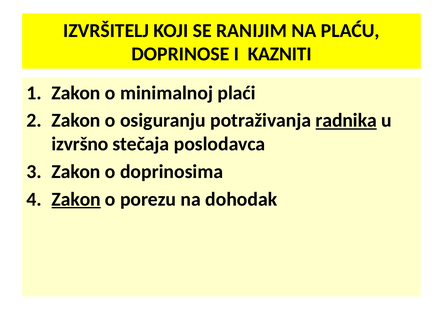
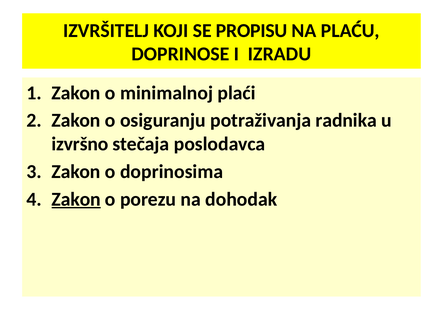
RANIJIM: RANIJIM -> PROPISU
KAZNITI: KAZNITI -> IZRADU
radnika underline: present -> none
